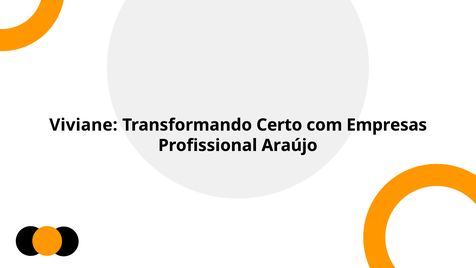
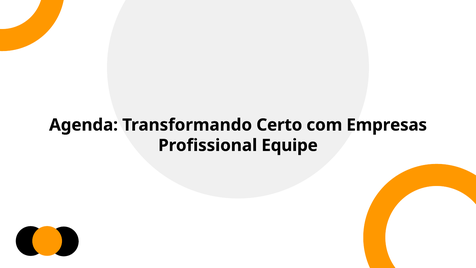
Viviane: Viviane -> Agenda
Araújo: Araújo -> Equipe
